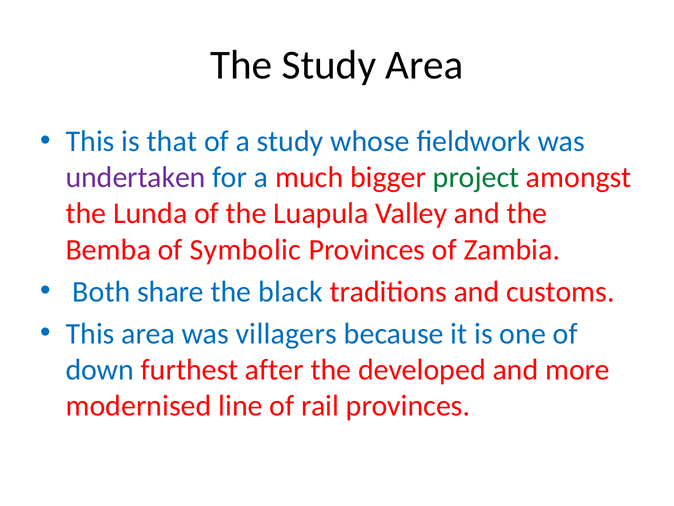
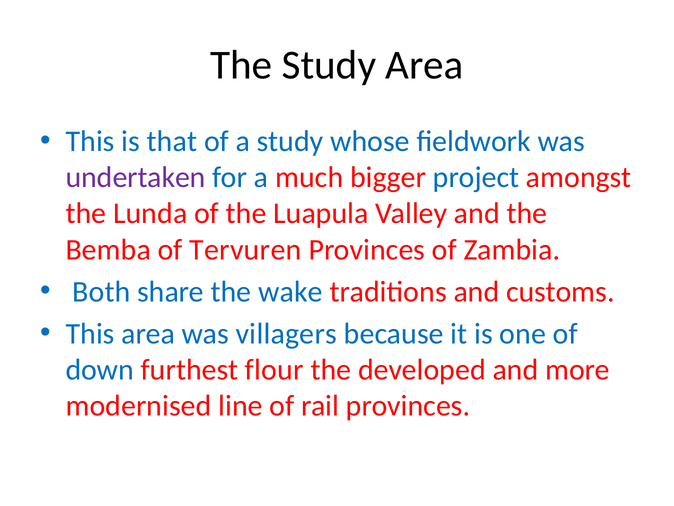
project colour: green -> blue
Symbolic: Symbolic -> Tervuren
black: black -> wake
after: after -> flour
